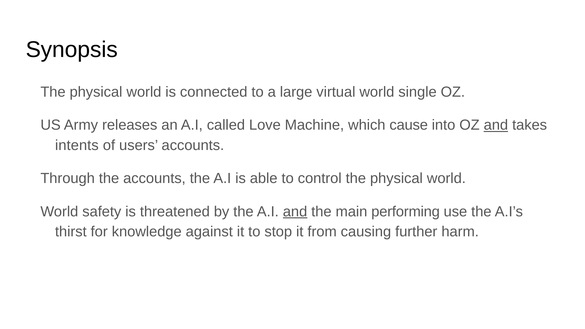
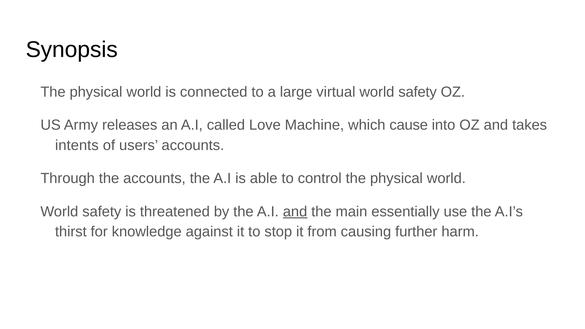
virtual world single: single -> safety
and at (496, 125) underline: present -> none
performing: performing -> essentially
